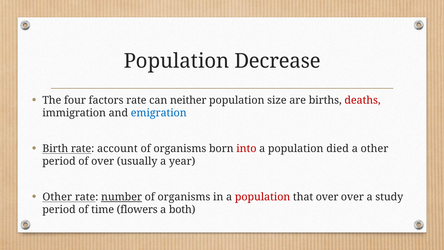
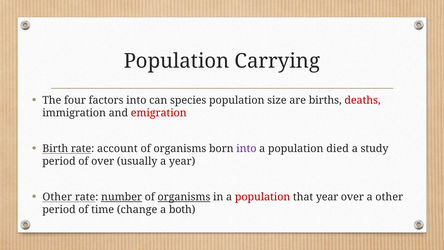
Decrease: Decrease -> Carrying
factors rate: rate -> into
neither: neither -> species
emigration colour: blue -> red
into at (246, 149) colour: red -> purple
a other: other -> study
organisms at (184, 197) underline: none -> present
that over: over -> year
a study: study -> other
flowers: flowers -> change
